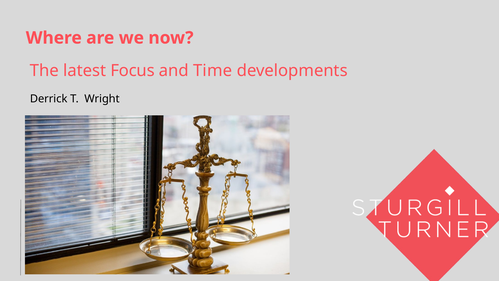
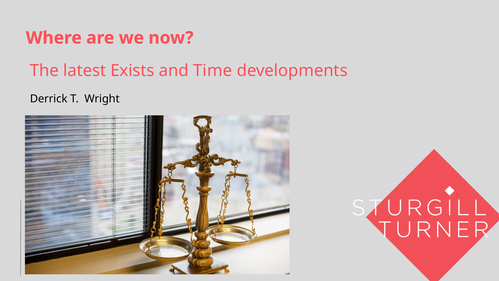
Focus: Focus -> Exists
